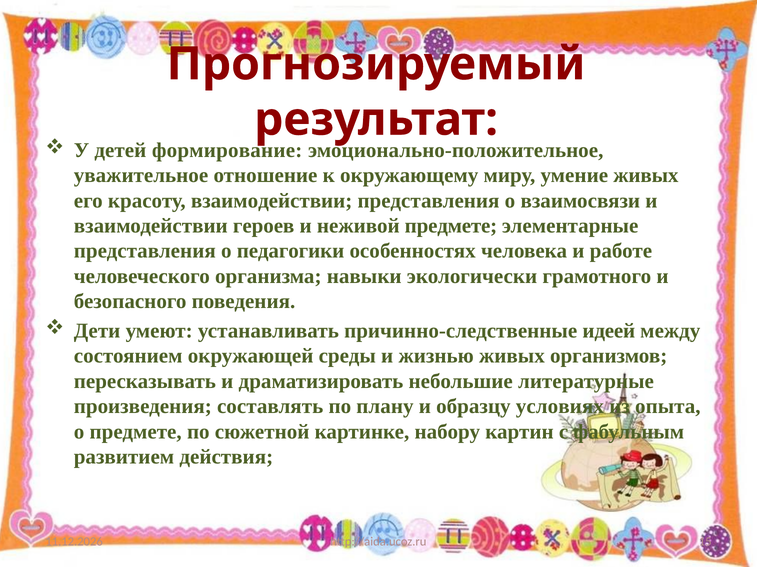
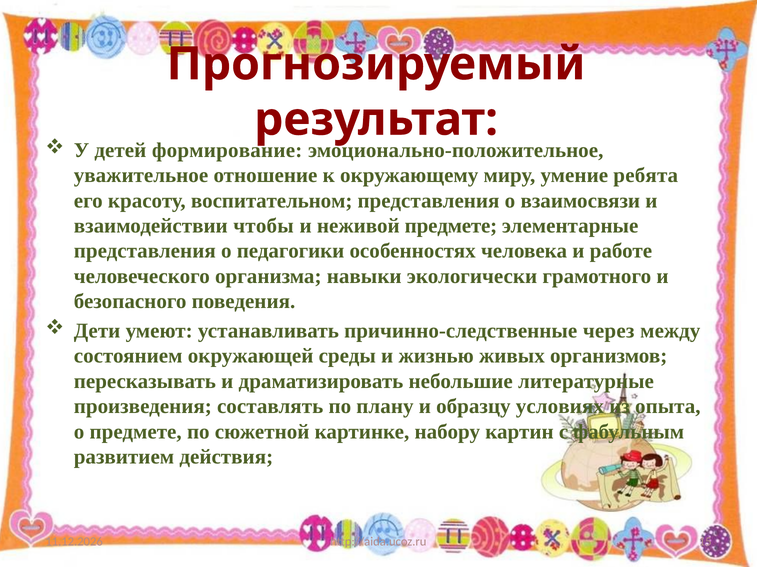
умение живых: живых -> ребята
красоту взаимодействии: взаимодействии -> воспитательном
героев: героев -> чтобы
идеей: идеей -> через
